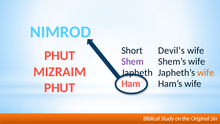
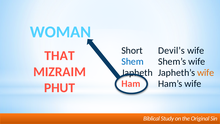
NIMROD: NIMROD -> WOMAN
PHUT at (60, 55): PHUT -> THAT
Shem colour: purple -> blue
